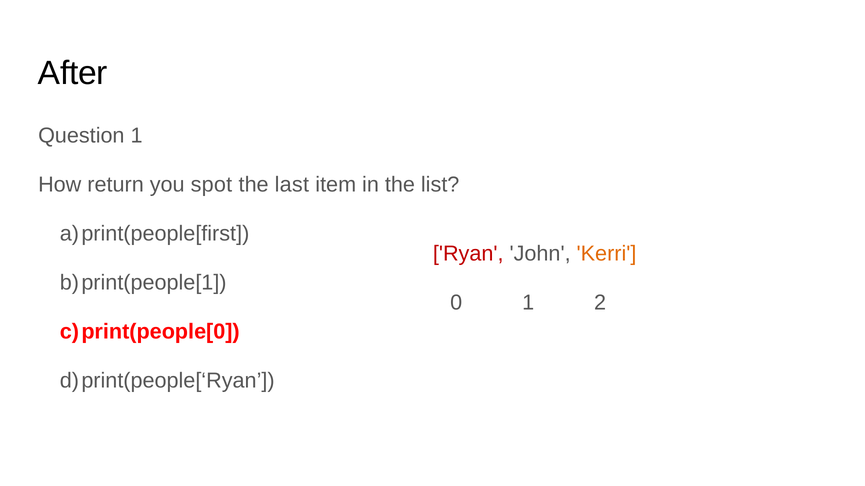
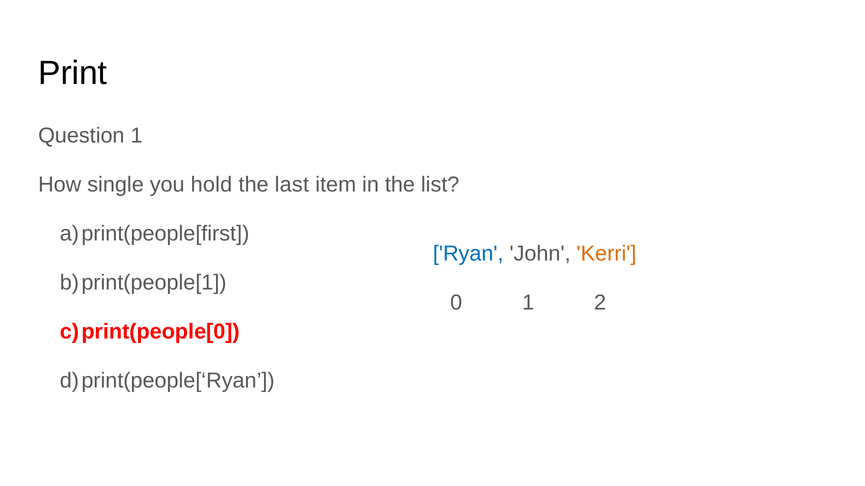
After: After -> Print
return: return -> single
spot: spot -> hold
Ryan colour: red -> blue
